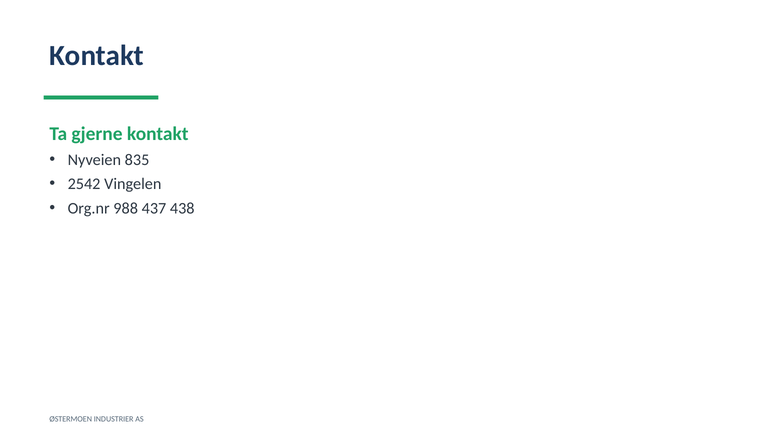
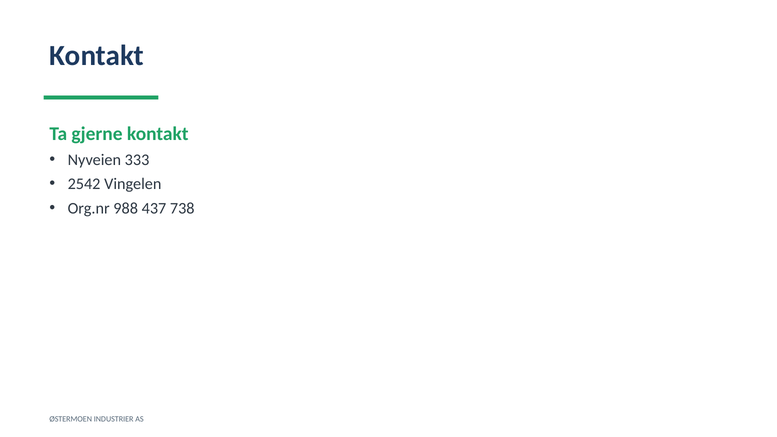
835: 835 -> 333
438: 438 -> 738
